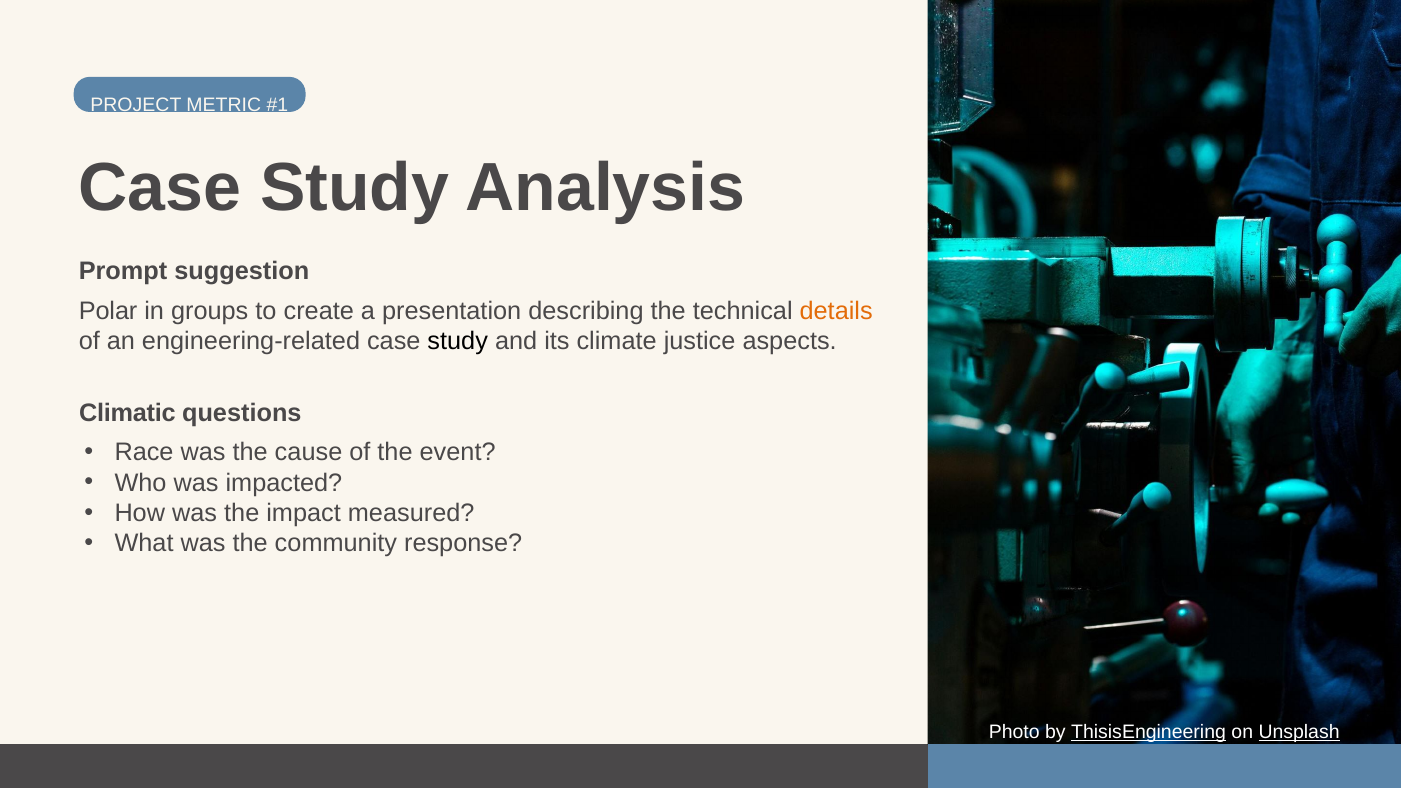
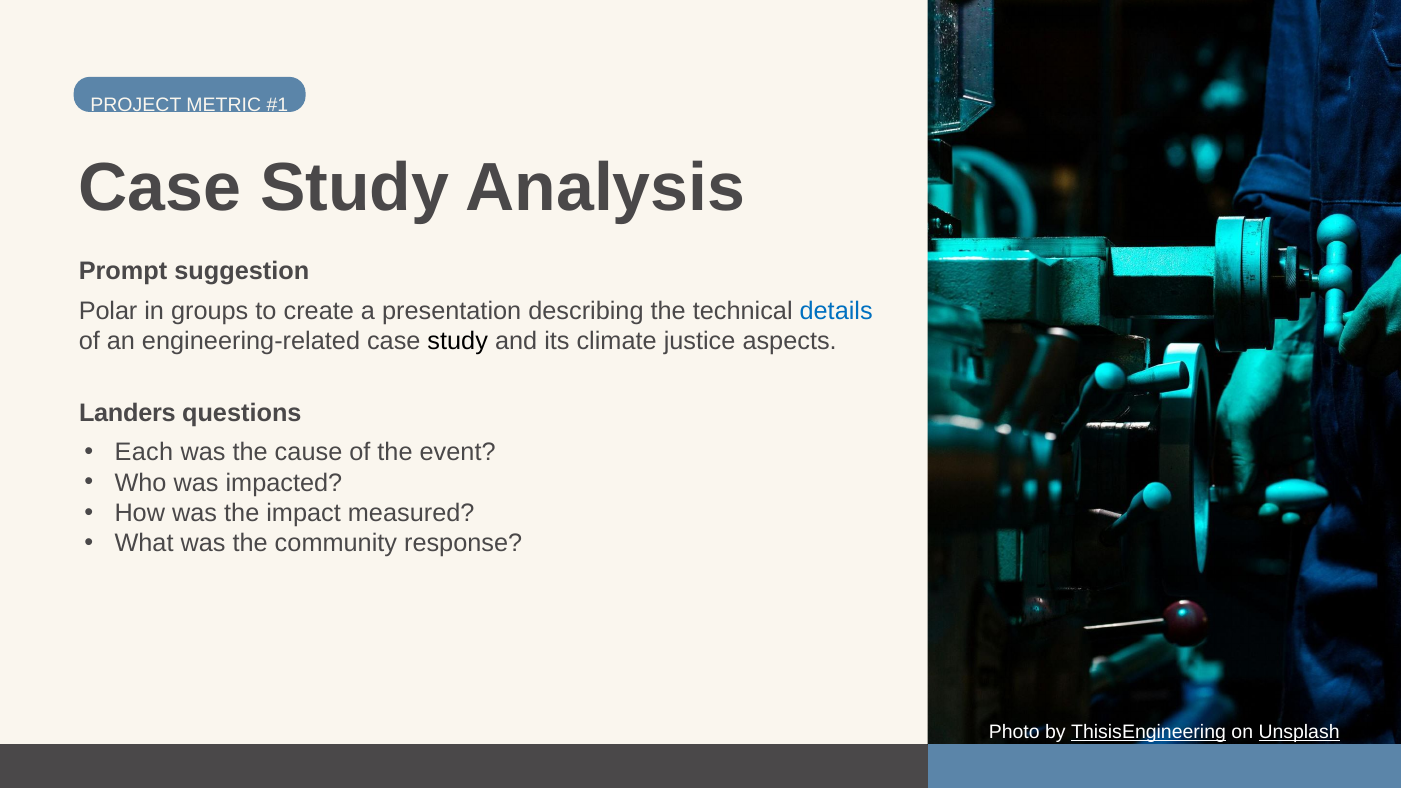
details colour: orange -> blue
Climatic: Climatic -> Landers
Race: Race -> Each
